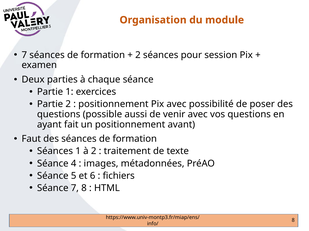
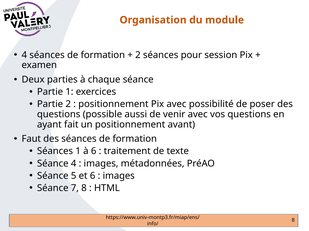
7 at (24, 55): 7 -> 4
à 2: 2 -> 6
fichiers at (119, 176): fichiers -> images
